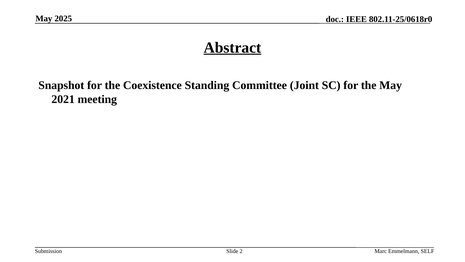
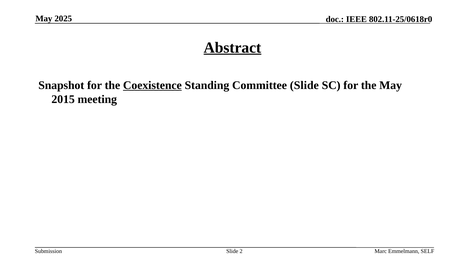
Coexistence underline: none -> present
Committee Joint: Joint -> Slide
2021: 2021 -> 2015
